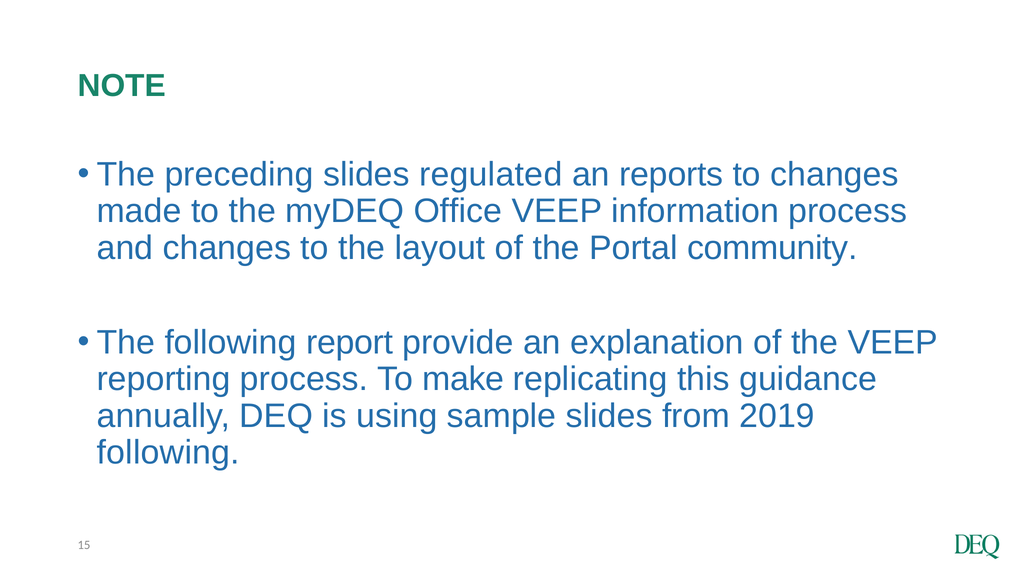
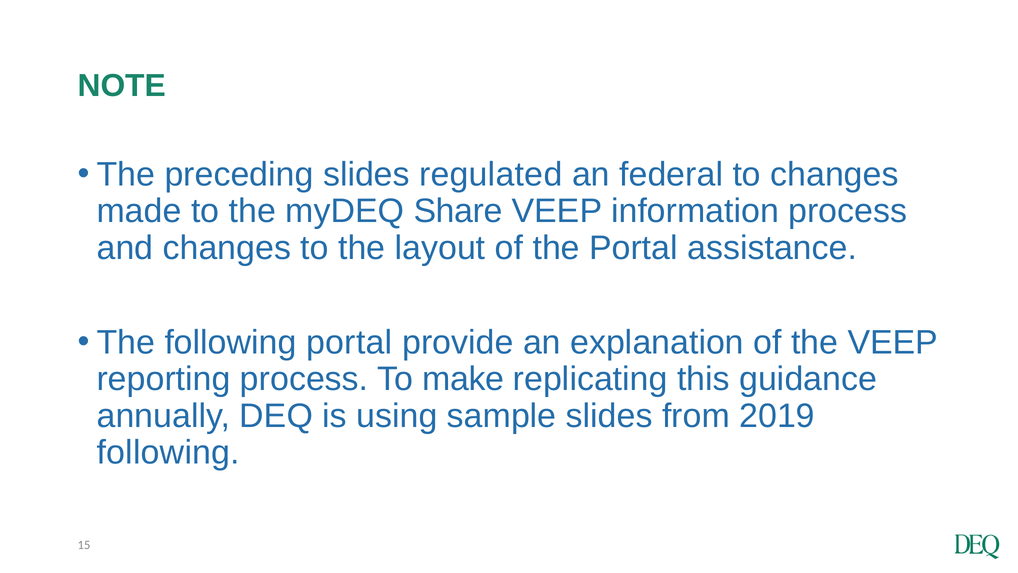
reports: reports -> federal
Office: Office -> Share
community: community -> assistance
following report: report -> portal
